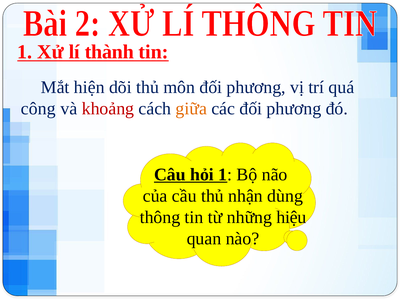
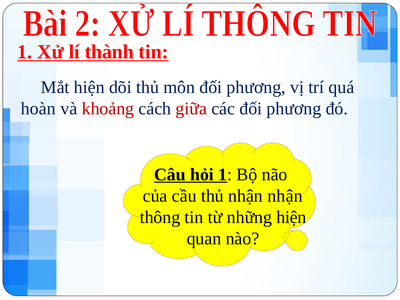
công: công -> hoàn
giữa colour: orange -> red
nhận dùng: dùng -> nhận
những hiệu: hiệu -> hiện
